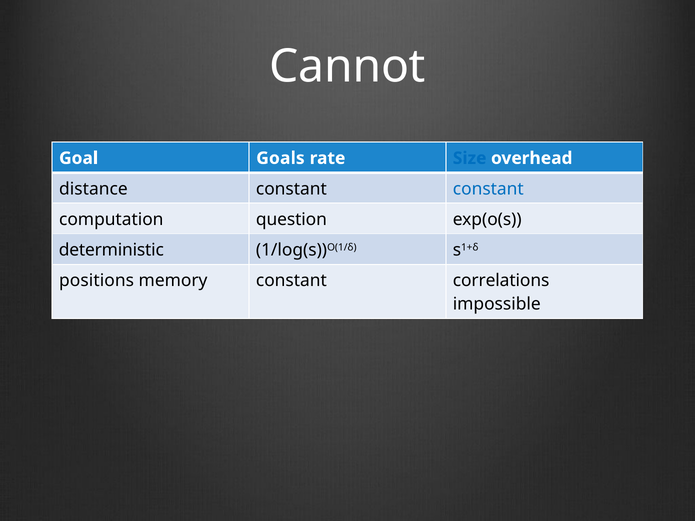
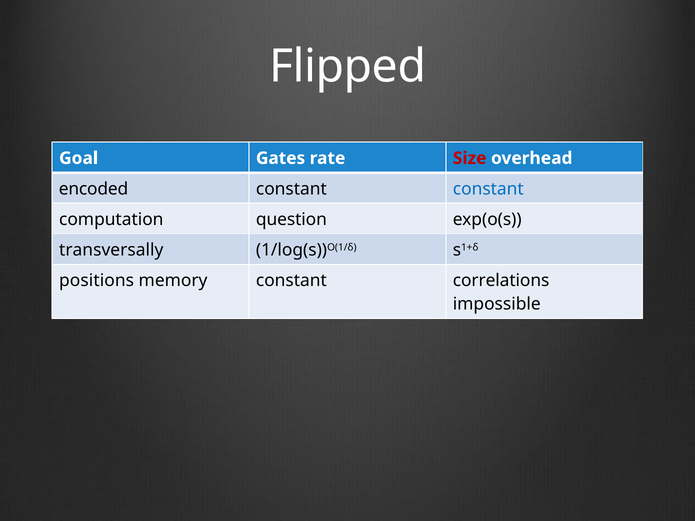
Cannot: Cannot -> Flipped
Goals: Goals -> Gates
Size colour: blue -> red
distance: distance -> encoded
deterministic: deterministic -> transversally
